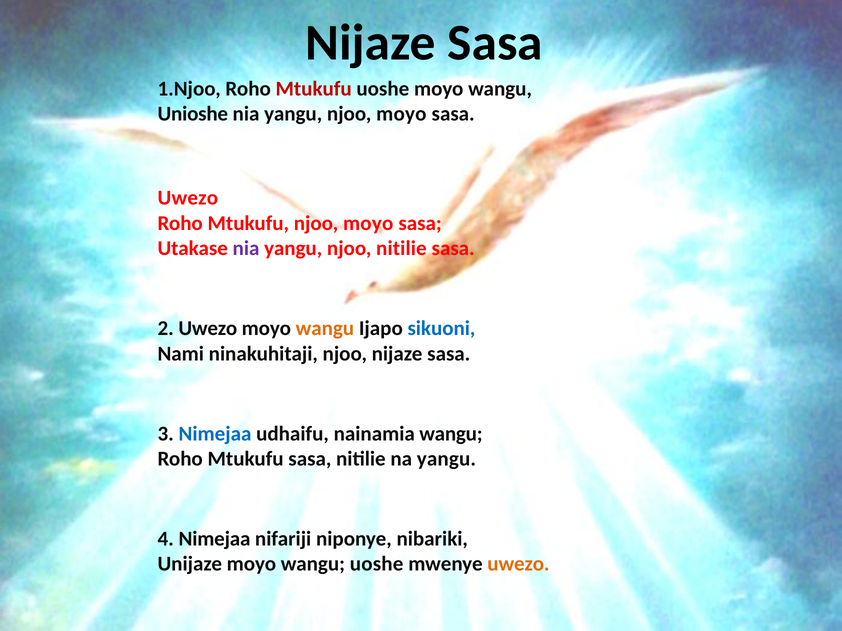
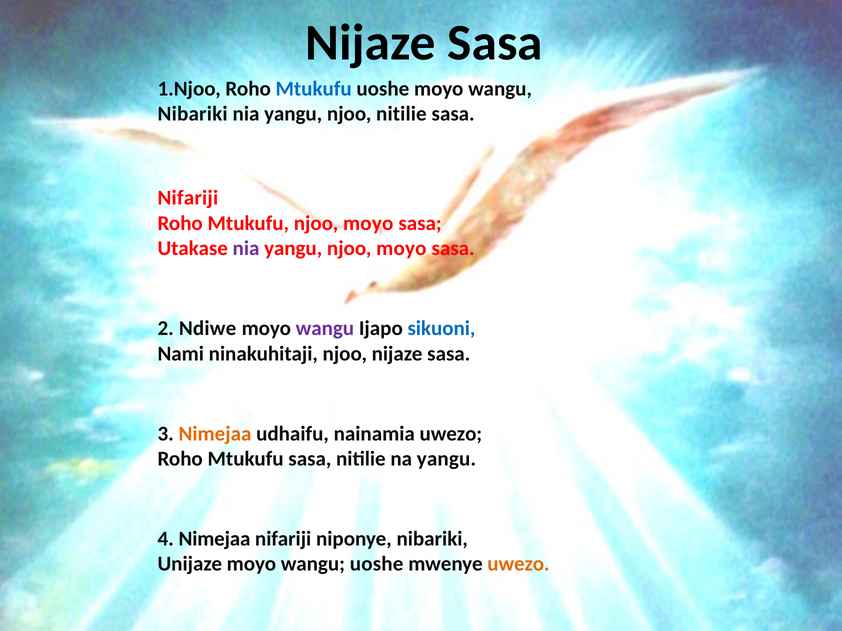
Mtukufu at (314, 89) colour: red -> blue
Unioshe at (193, 114): Unioshe -> Nibariki
yangu njoo moyo: moyo -> nitilie
Uwezo at (188, 198): Uwezo -> Nifariji
yangu njoo nitilie: nitilie -> moyo
2 Uwezo: Uwezo -> Ndiwe
wangu at (325, 329) colour: orange -> purple
Nimejaa at (215, 434) colour: blue -> orange
nainamia wangu: wangu -> uwezo
